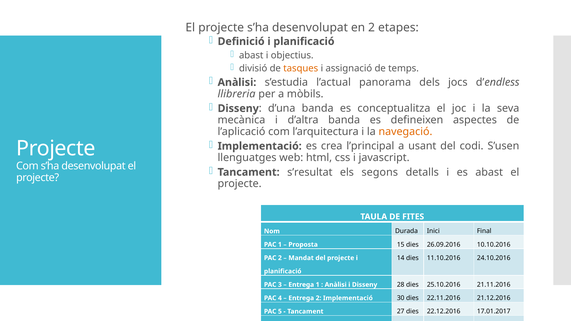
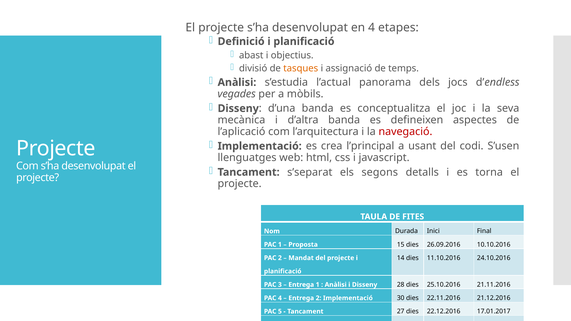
en 2: 2 -> 4
llibreria: llibreria -> vegades
navegació colour: orange -> red
s’resultat: s’resultat -> s’separat
es abast: abast -> torna
